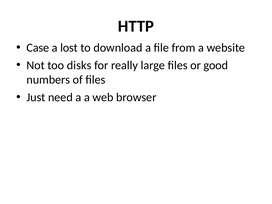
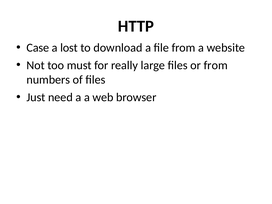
disks: disks -> must
or good: good -> from
